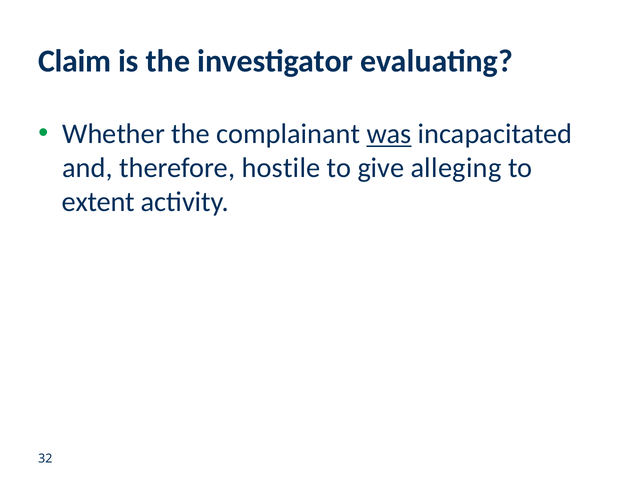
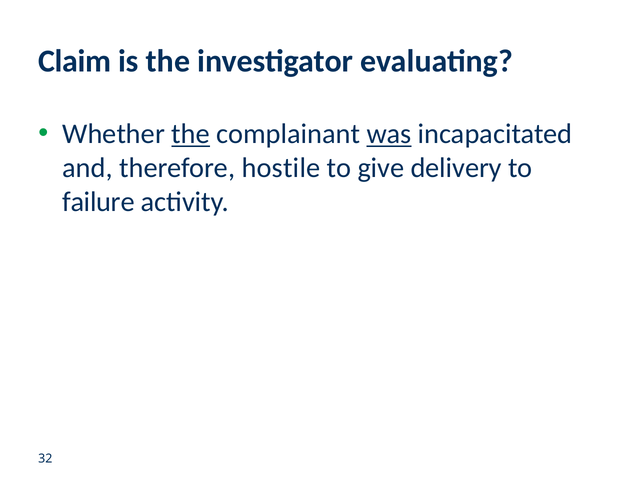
the at (191, 134) underline: none -> present
alleging: alleging -> delivery
extent: extent -> failure
